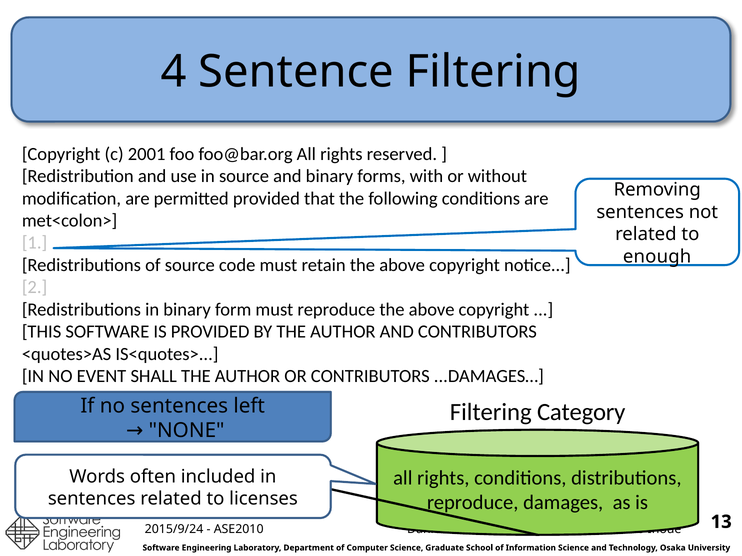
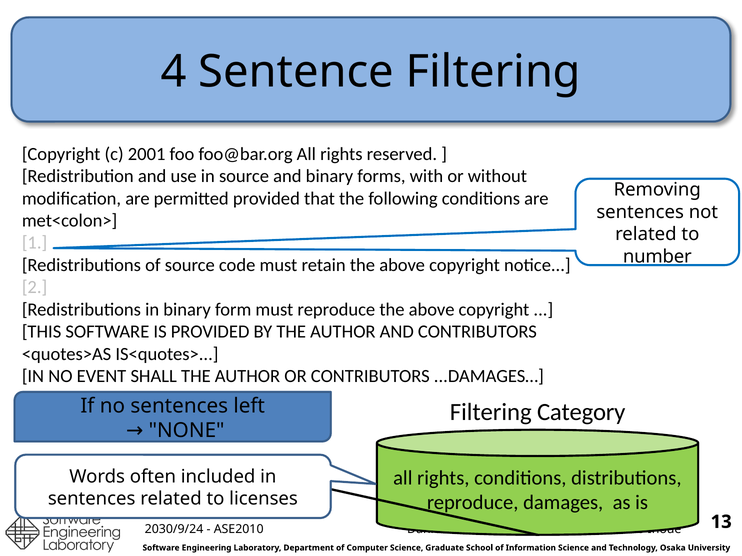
enough: enough -> number
2015/9/24: 2015/9/24 -> 2030/9/24
